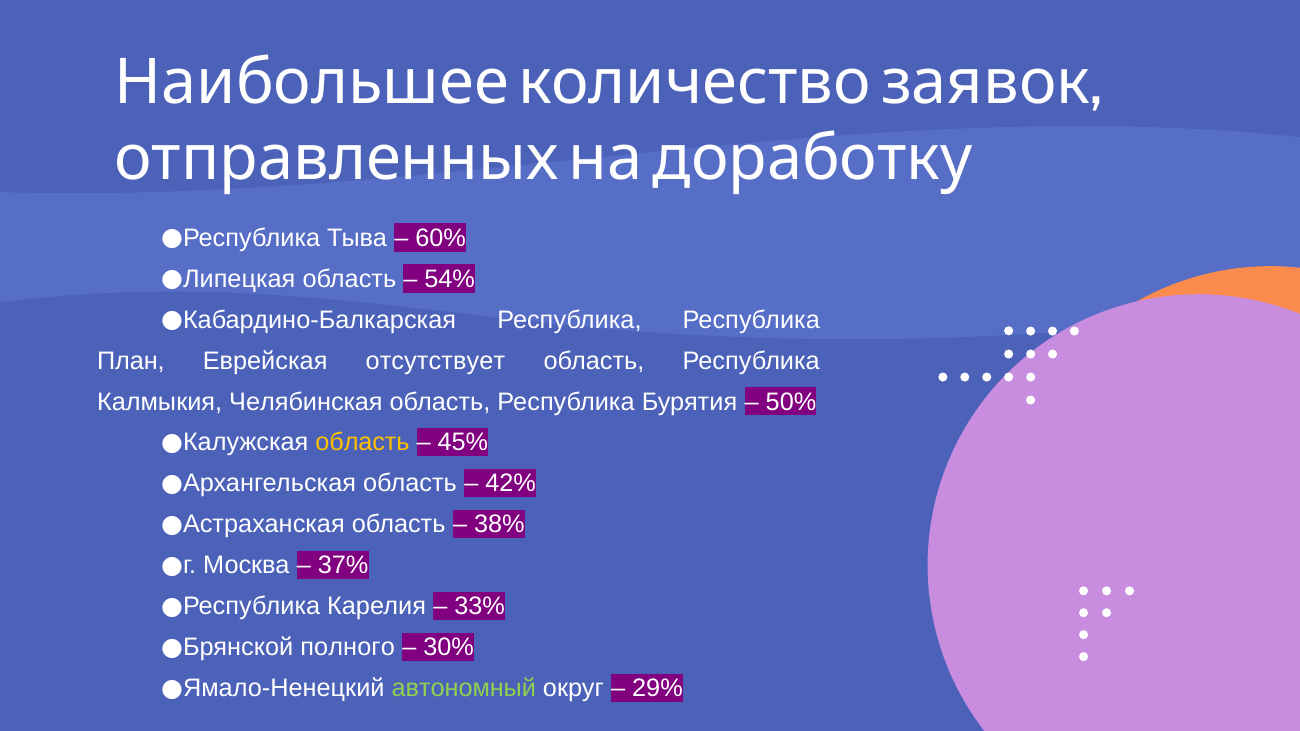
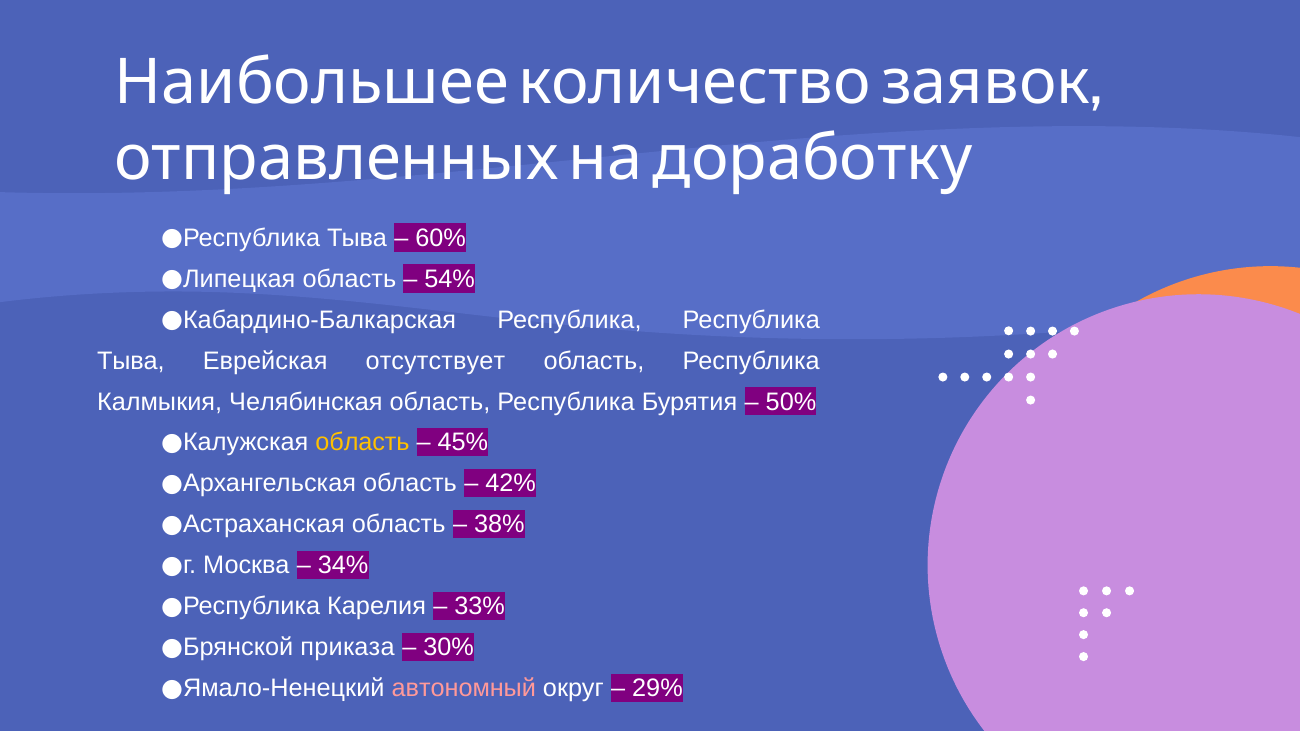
План at (131, 361): План -> Тыва
37%: 37% -> 34%
полного: полного -> приказа
автономный colour: light green -> pink
